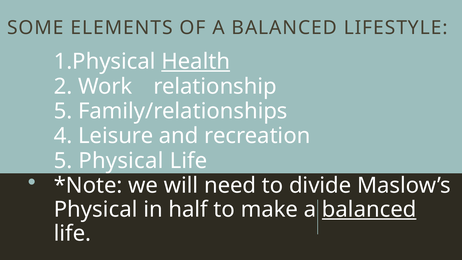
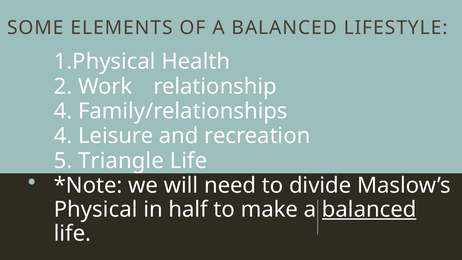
Health underline: present -> none
5 at (63, 111): 5 -> 4
5 Physical: Physical -> Triangle
